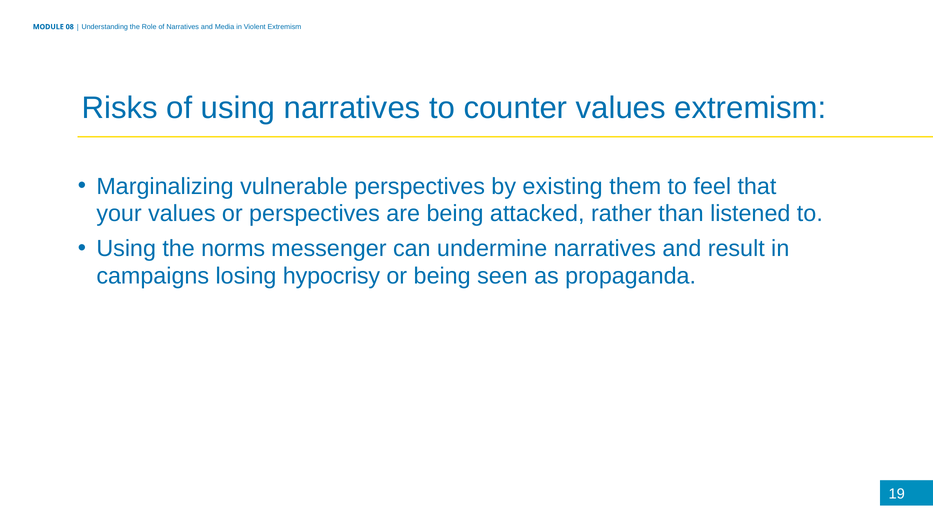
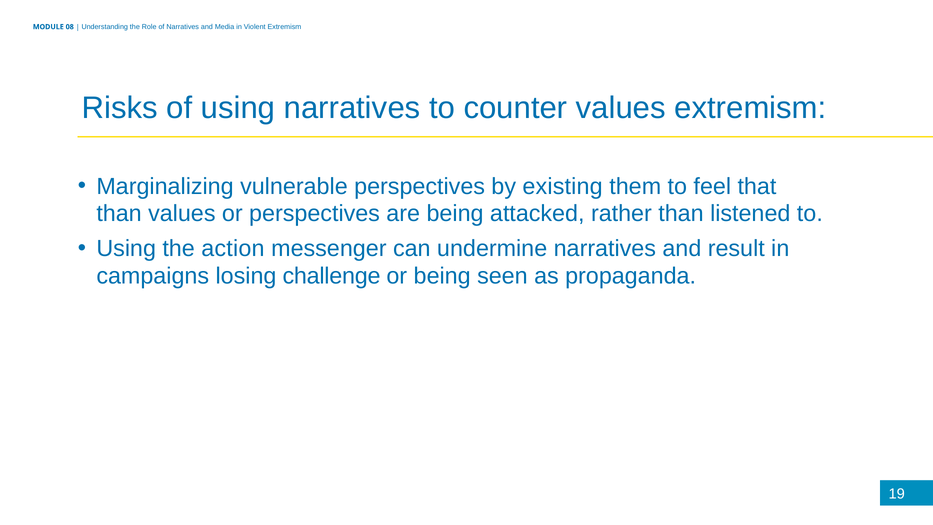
your at (119, 214): your -> than
norms: norms -> action
hypocrisy: hypocrisy -> challenge
